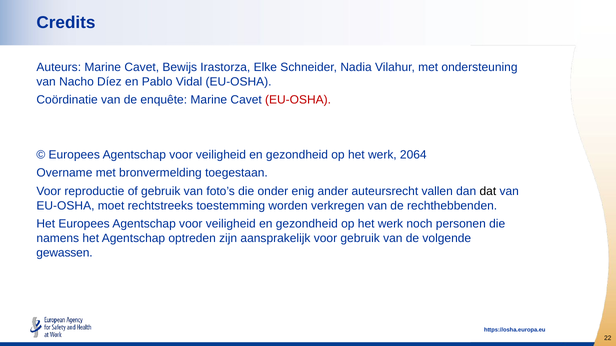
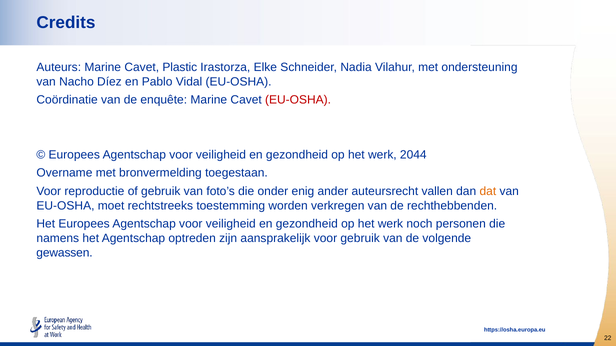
Bewijs: Bewijs -> Plastic
2064: 2064 -> 2044
dat colour: black -> orange
